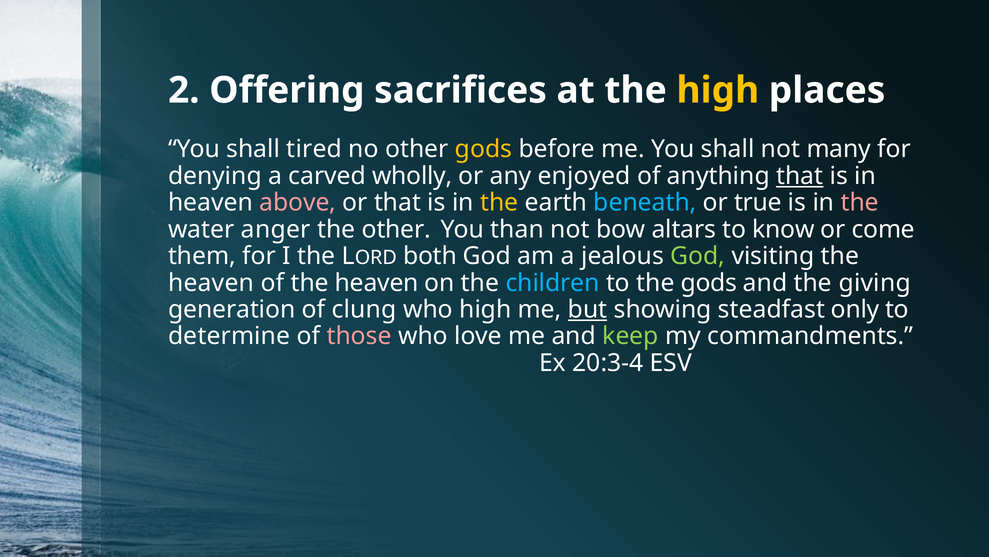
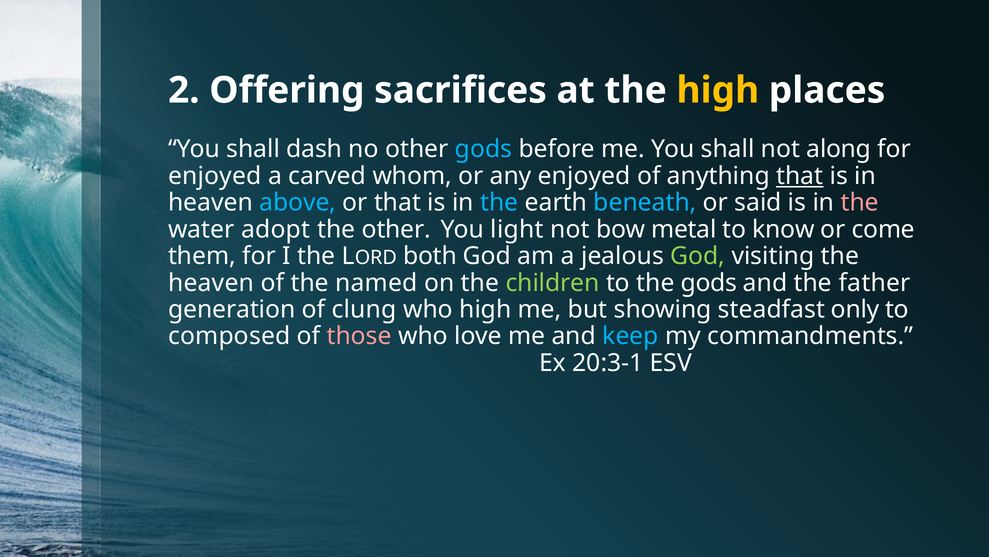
tired: tired -> dash
gods at (484, 149) colour: yellow -> light blue
many: many -> along
denying at (215, 176): denying -> enjoyed
wholly: wholly -> whom
above colour: pink -> light blue
the at (499, 202) colour: yellow -> light blue
true: true -> said
anger: anger -> adopt
than: than -> light
altars: altars -> metal
of the heaven: heaven -> named
children colour: light blue -> light green
giving: giving -> father
but underline: present -> none
determine: determine -> composed
keep colour: light green -> light blue
20:3-4: 20:3-4 -> 20:3-1
